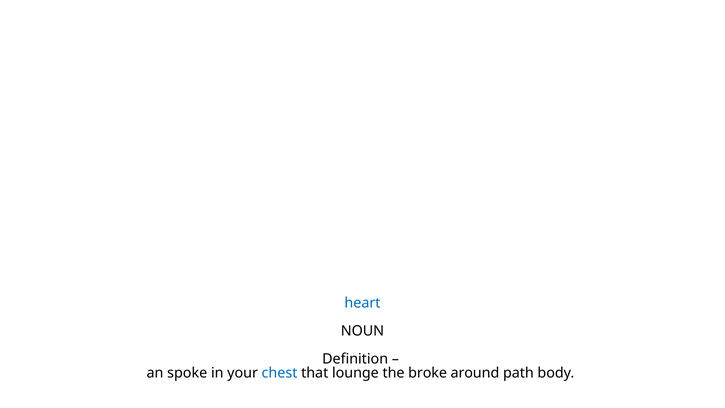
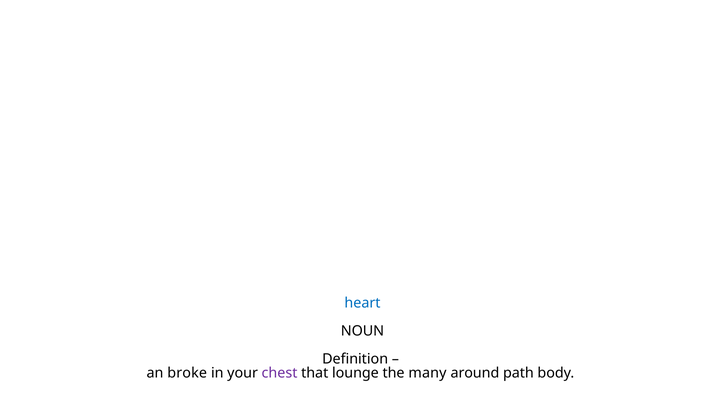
spoke: spoke -> broke
chest colour: blue -> purple
broke: broke -> many
